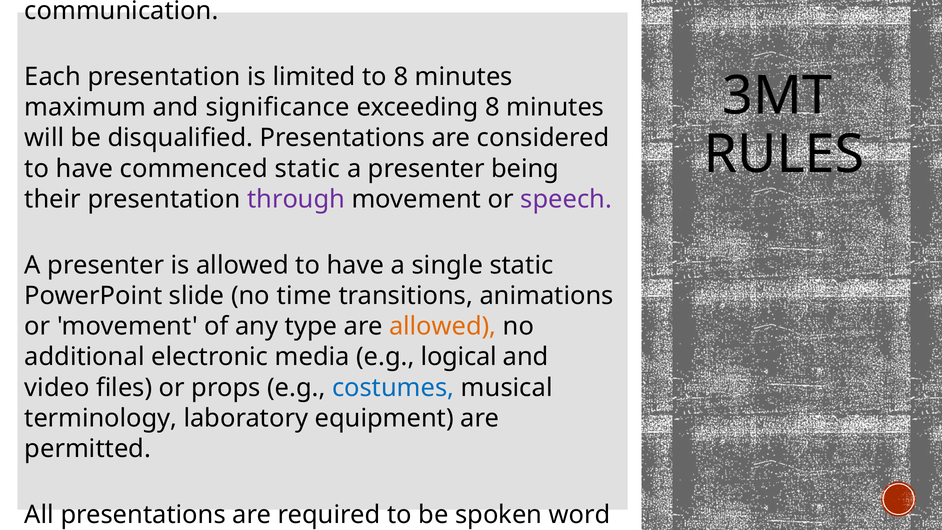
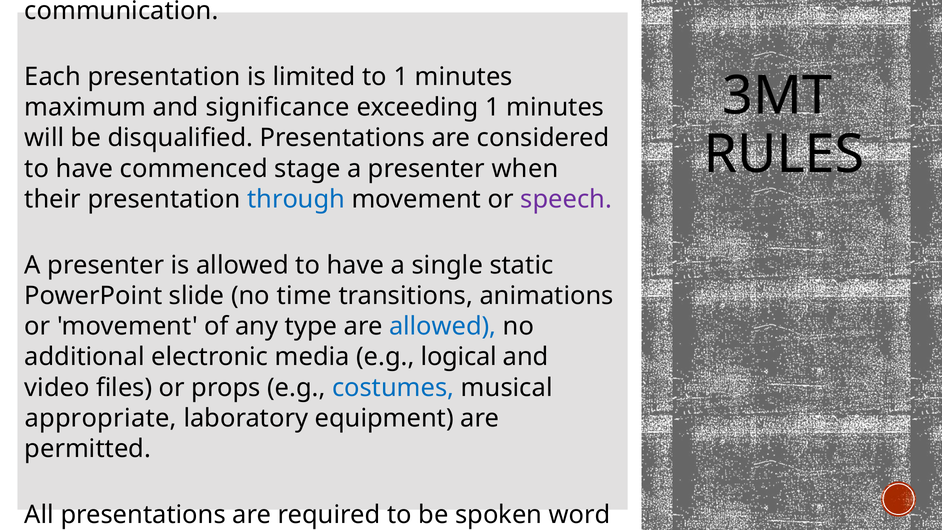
to 8: 8 -> 1
exceeding 8: 8 -> 1
commenced static: static -> stage
being: being -> when
through colour: purple -> blue
allowed at (443, 326) colour: orange -> blue
terminology: terminology -> appropriate
